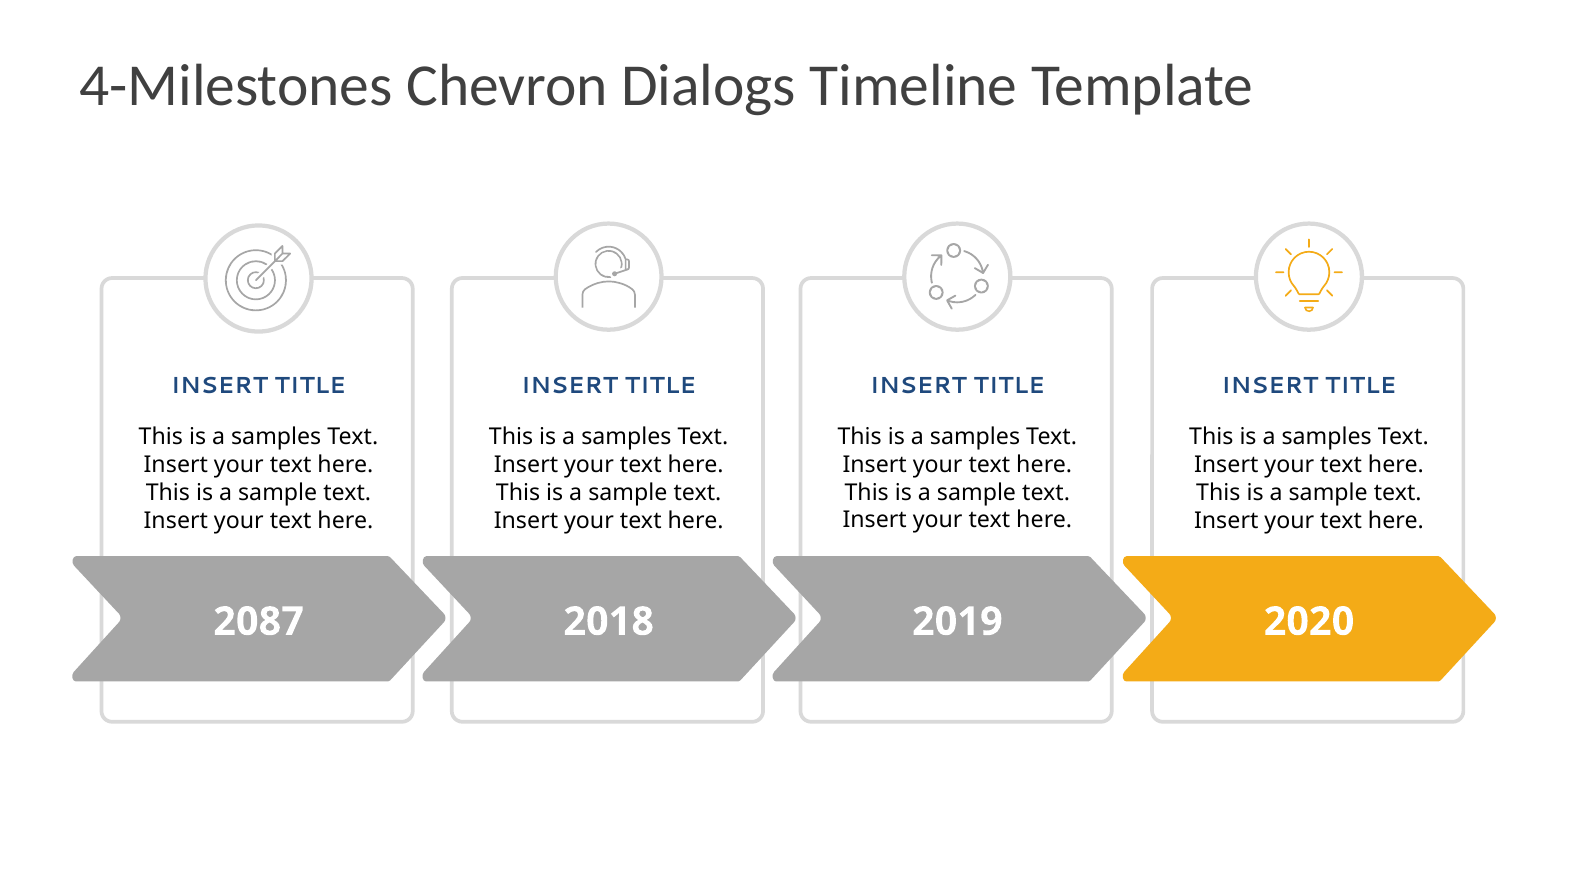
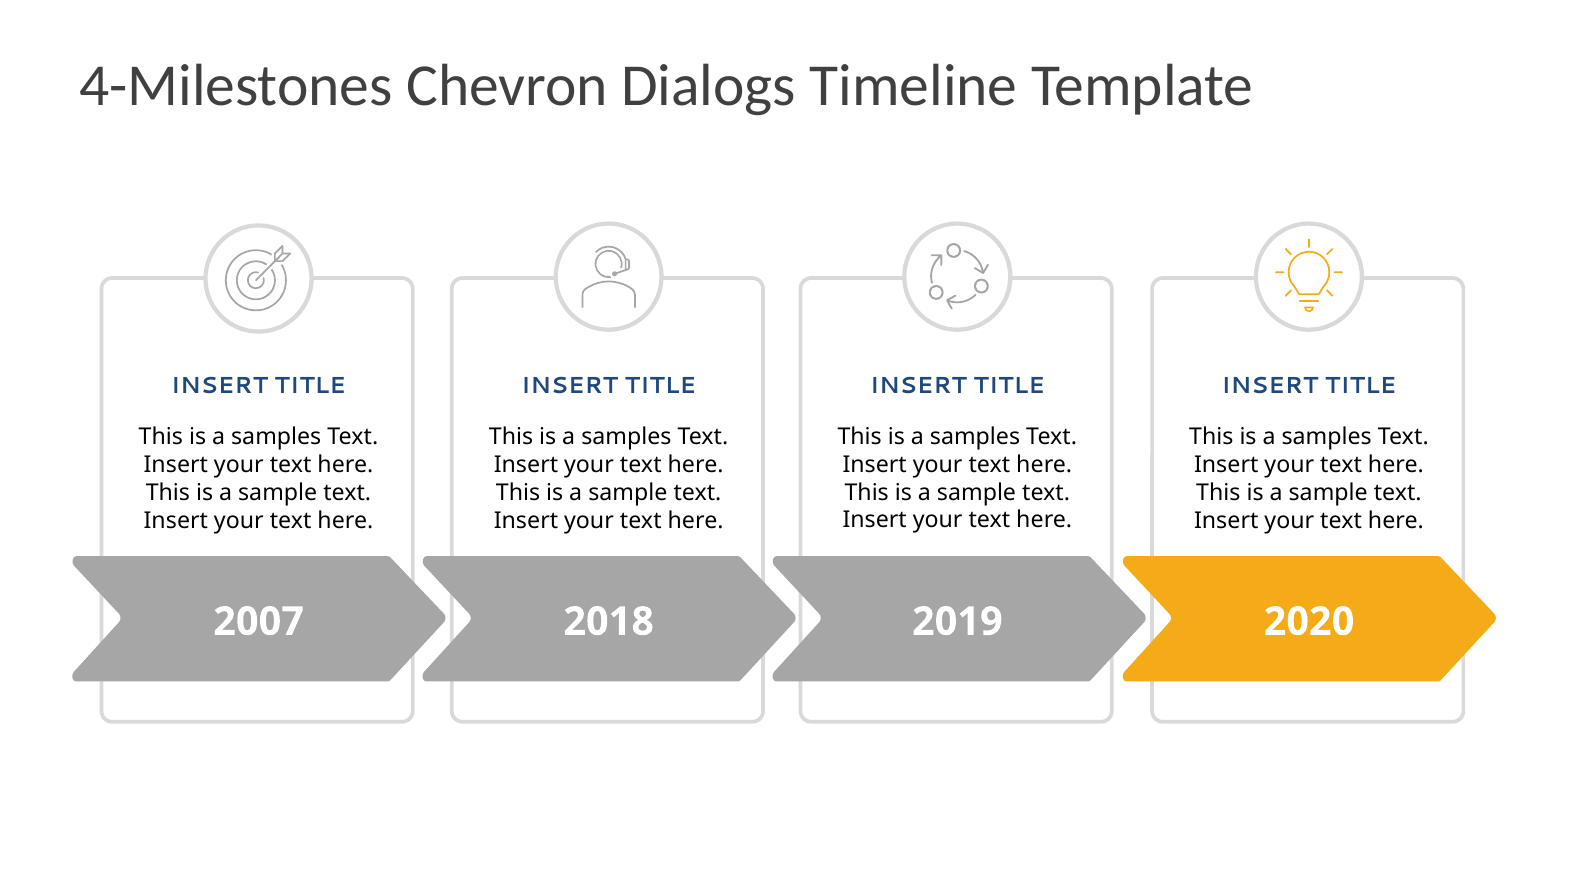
2087: 2087 -> 2007
